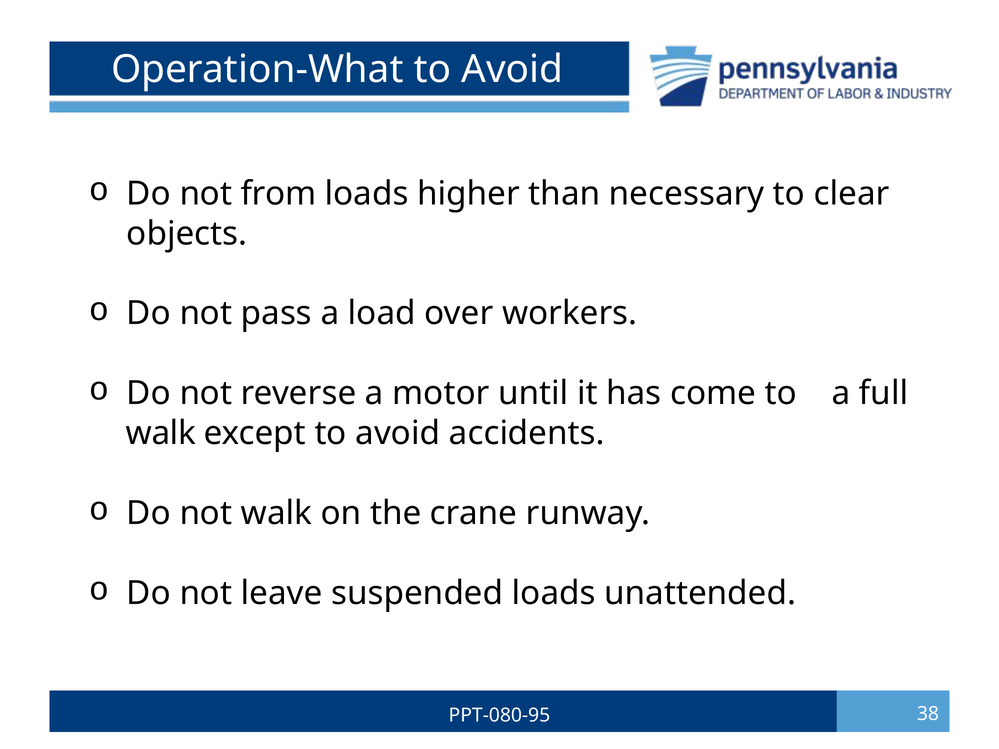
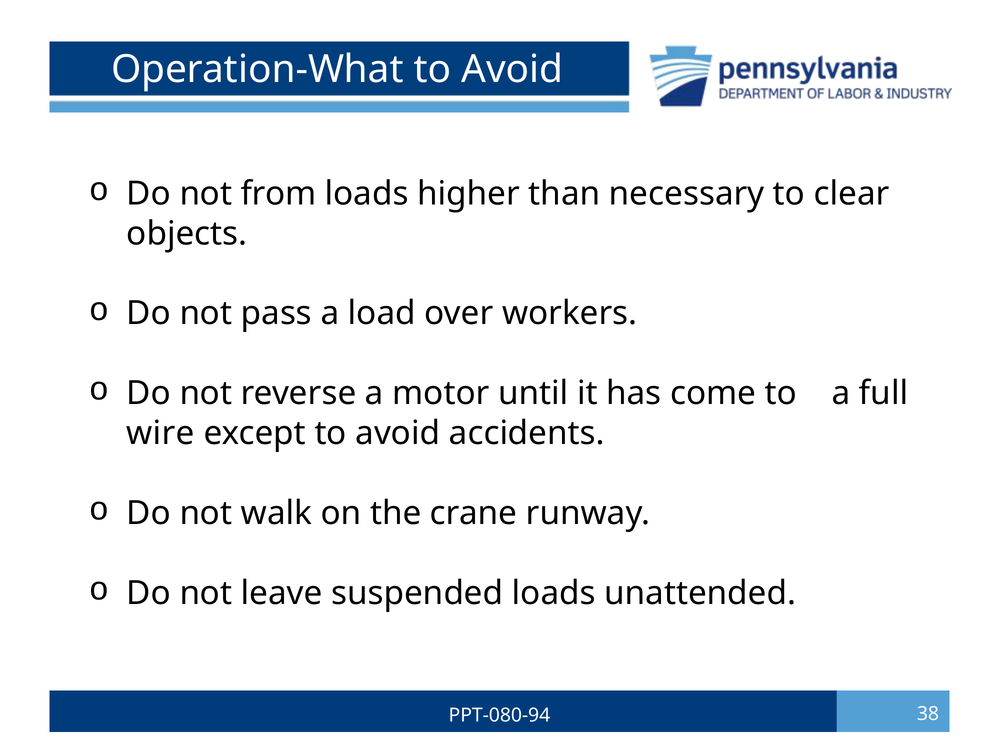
walk at (161, 433): walk -> wire
PPT-080-95: PPT-080-95 -> PPT-080-94
